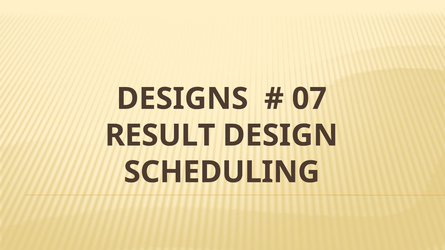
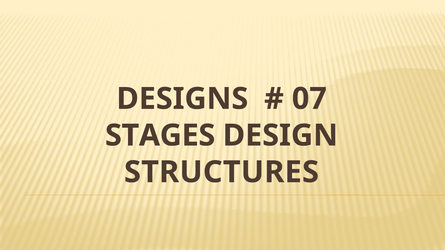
RESULT: RESULT -> STAGES
SCHEDULING: SCHEDULING -> STRUCTURES
